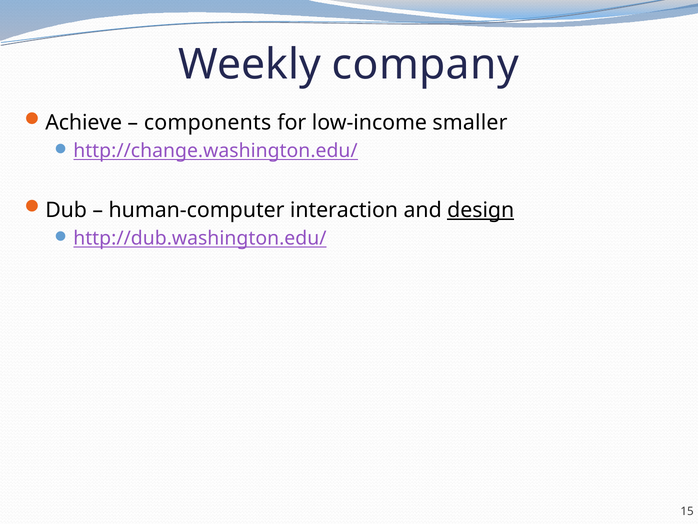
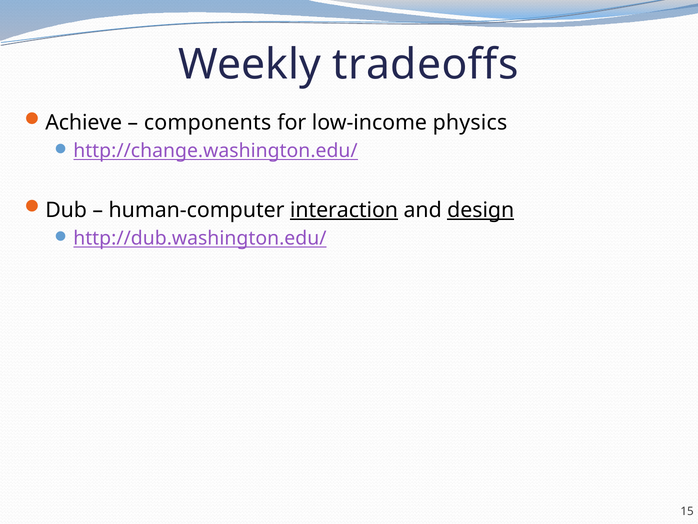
company: company -> tradeoffs
smaller: smaller -> physics
interaction underline: none -> present
